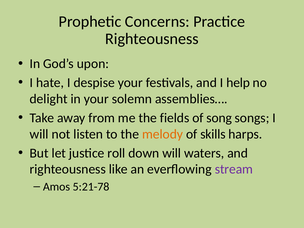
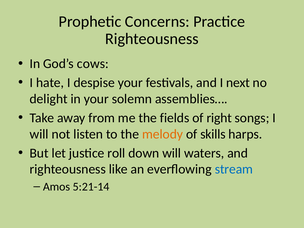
upon: upon -> cows
help: help -> next
song: song -> right
stream colour: purple -> blue
5:21-78: 5:21-78 -> 5:21-14
